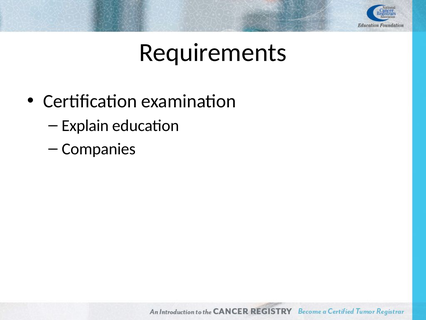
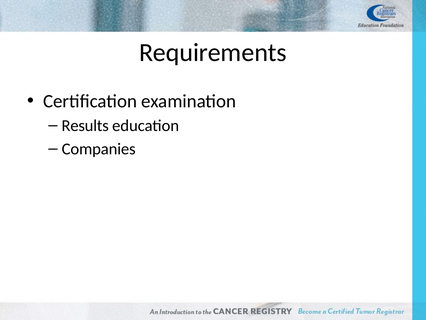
Explain: Explain -> Results
